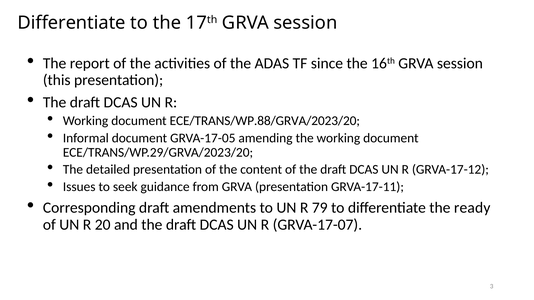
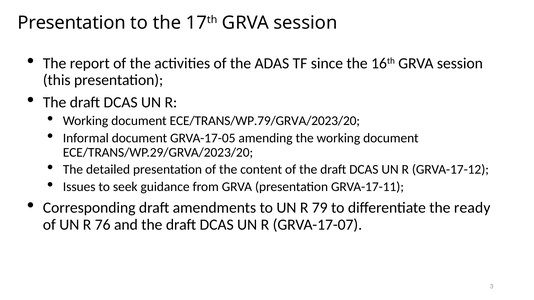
Differentiate at (72, 23): Differentiate -> Presentation
ECE/TRANS/WP.88/GRVA/2023/20: ECE/TRANS/WP.88/GRVA/2023/20 -> ECE/TRANS/WP.79/GRVA/2023/20
20: 20 -> 76
